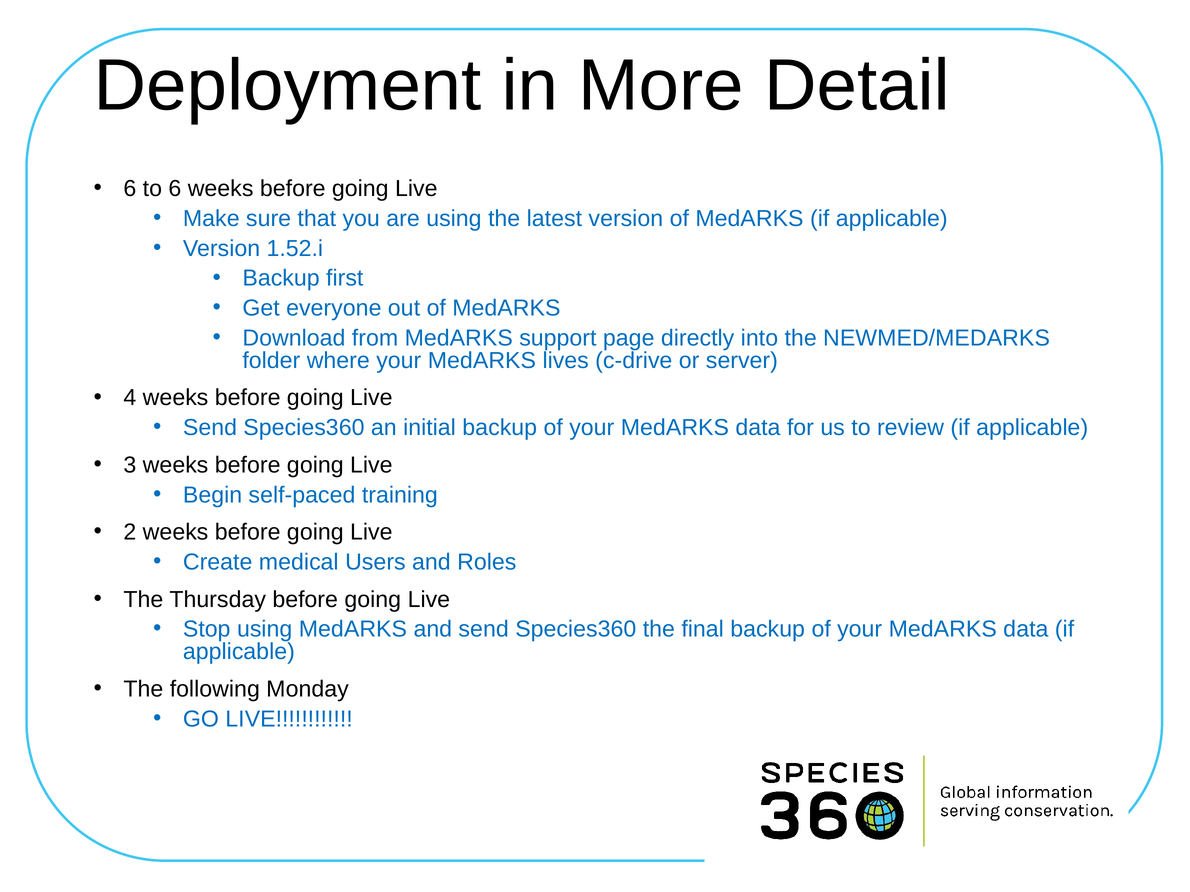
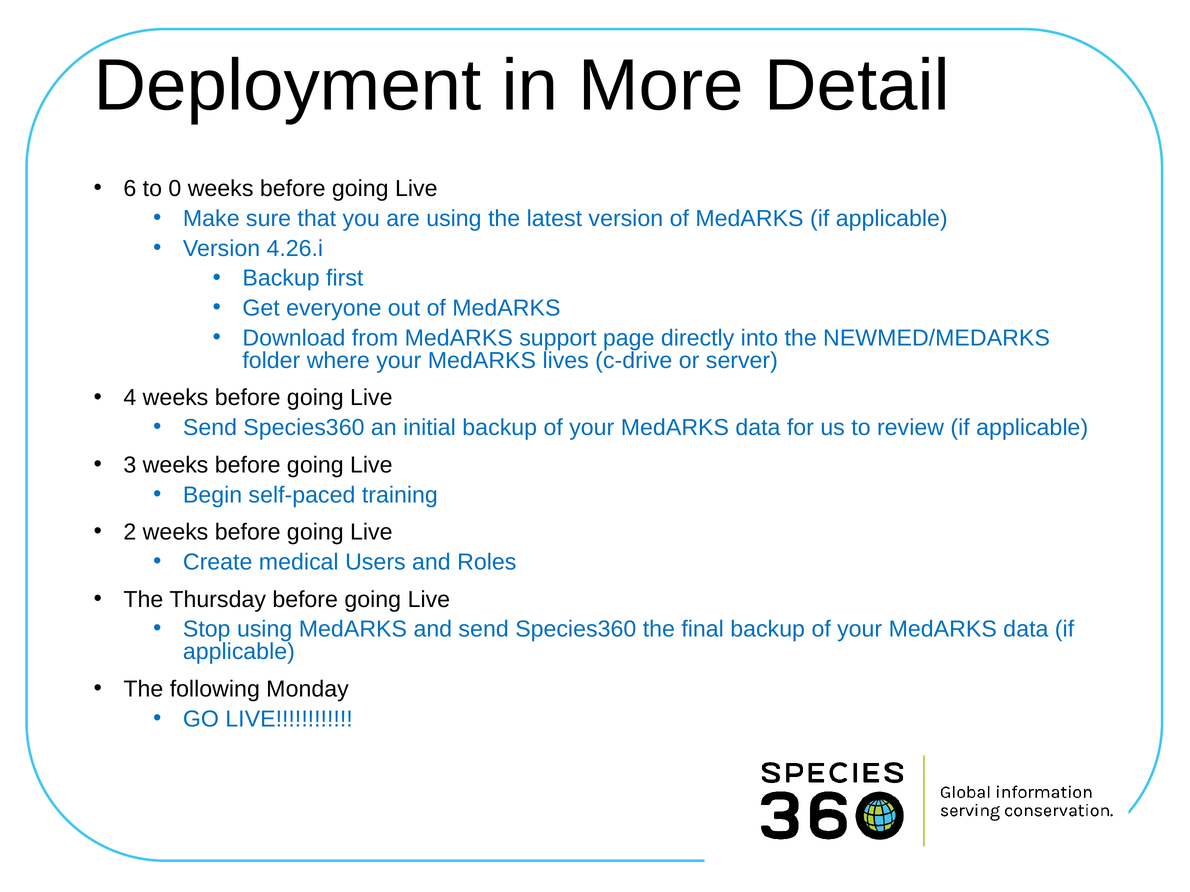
to 6: 6 -> 0
1.52.i: 1.52.i -> 4.26.i
